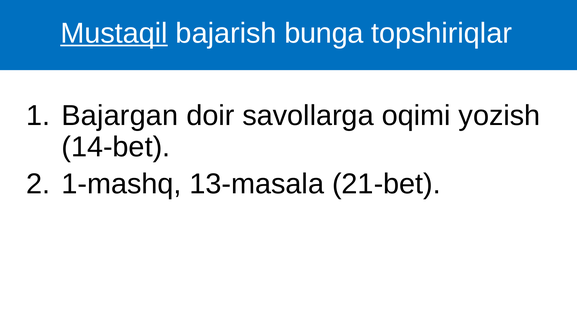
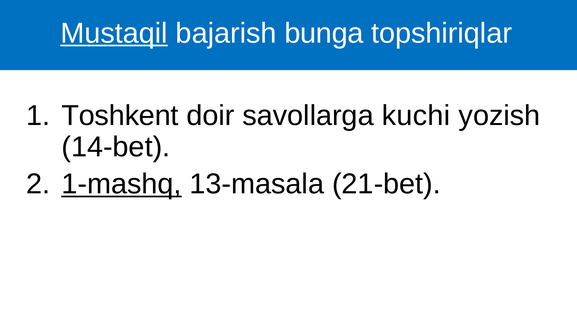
Bajargan: Bajargan -> Toshkent
oqimi: oqimi -> kuchi
1-mashq underline: none -> present
